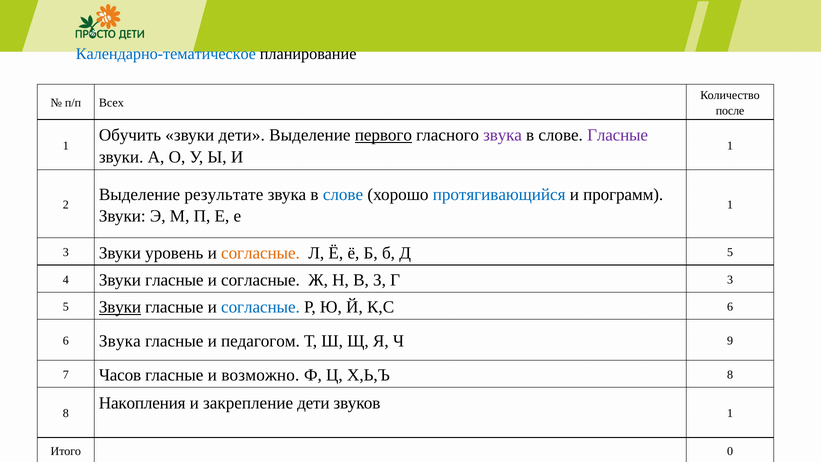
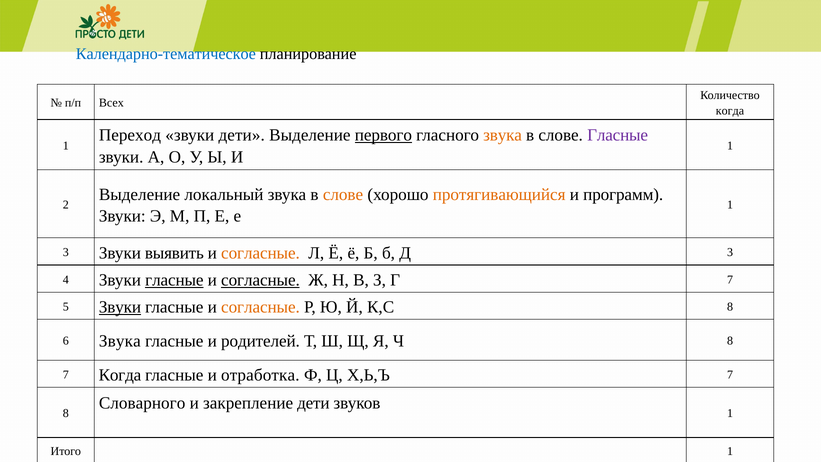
после at (730, 111): после -> когда
Обучить: Обучить -> Переход
звука at (503, 135) colour: purple -> orange
результате: результате -> локальный
слове at (343, 194) colour: blue -> orange
протягивающийся colour: blue -> orange
уровень: уровень -> выявить
Д 5: 5 -> 3
гласные at (174, 280) underline: none -> present
согласные at (260, 280) underline: none -> present
Г 3: 3 -> 7
согласные at (260, 307) colour: blue -> orange
К,С 6: 6 -> 8
педагогом: педагогом -> родителей
Ч 9: 9 -> 8
7 Часов: Часов -> Когда
возможно: возможно -> отработка
Х,Ь,Ъ 8: 8 -> 7
Накопления: Накопления -> Словарного
Итого 0: 0 -> 1
